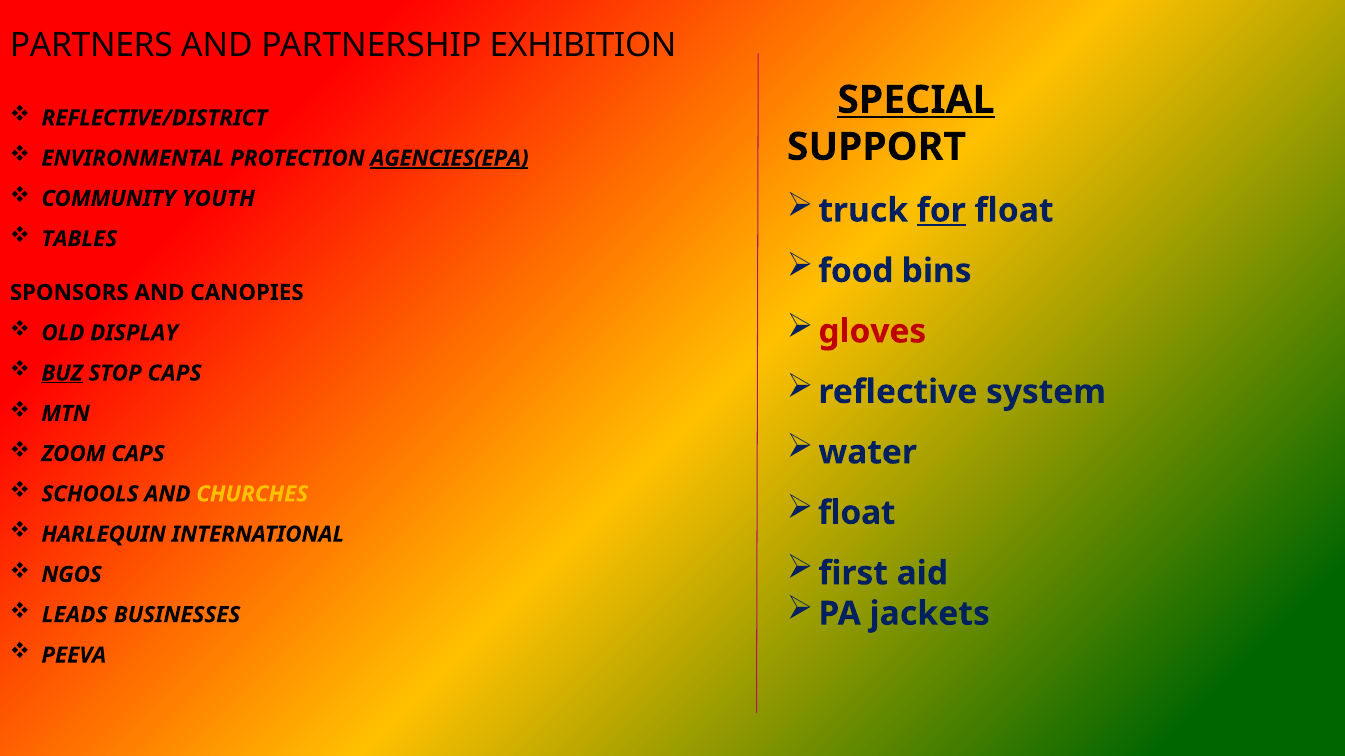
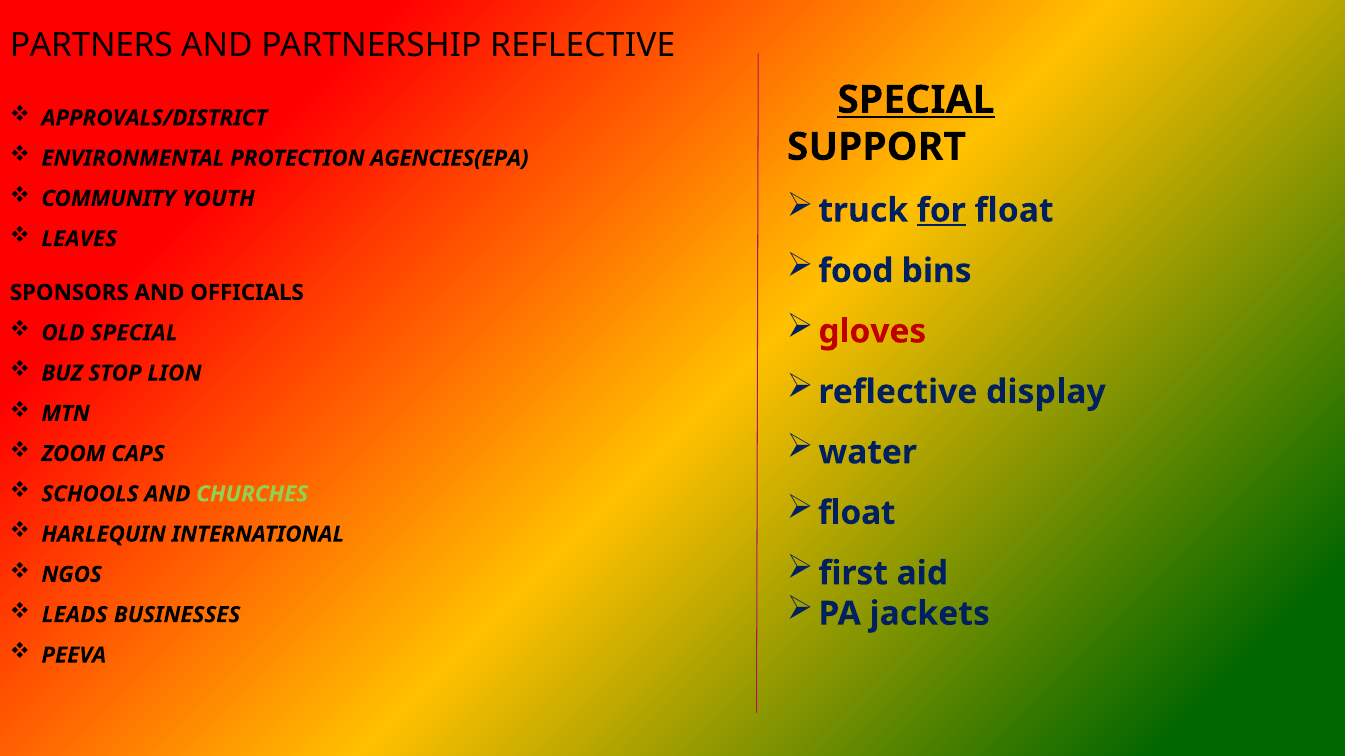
PARTNERSHIP EXHIBITION: EXHIBITION -> REFLECTIVE
REFLECTIVE/DISTRICT: REFLECTIVE/DISTRICT -> APPROVALS/DISTRICT
AGENCIES(EPA underline: present -> none
TABLES: TABLES -> LEAVES
CANOPIES: CANOPIES -> OFFICIALS
OLD DISPLAY: DISPLAY -> SPECIAL
BUZ underline: present -> none
STOP CAPS: CAPS -> LION
system: system -> display
CHURCHES colour: yellow -> light green
